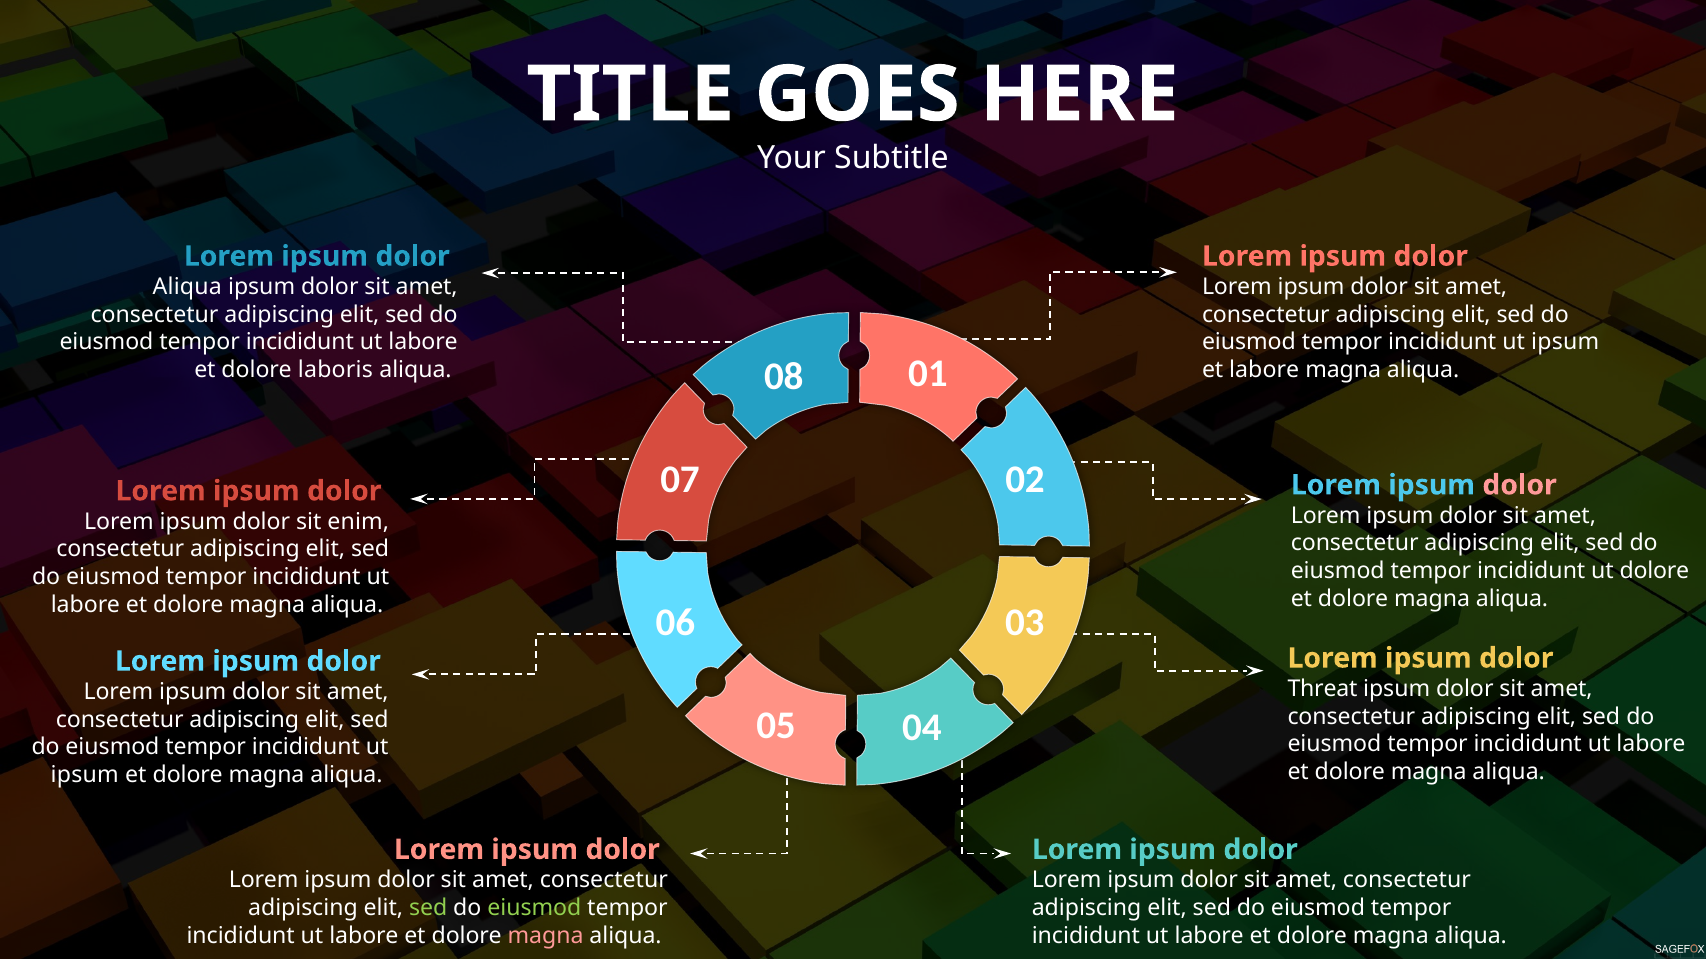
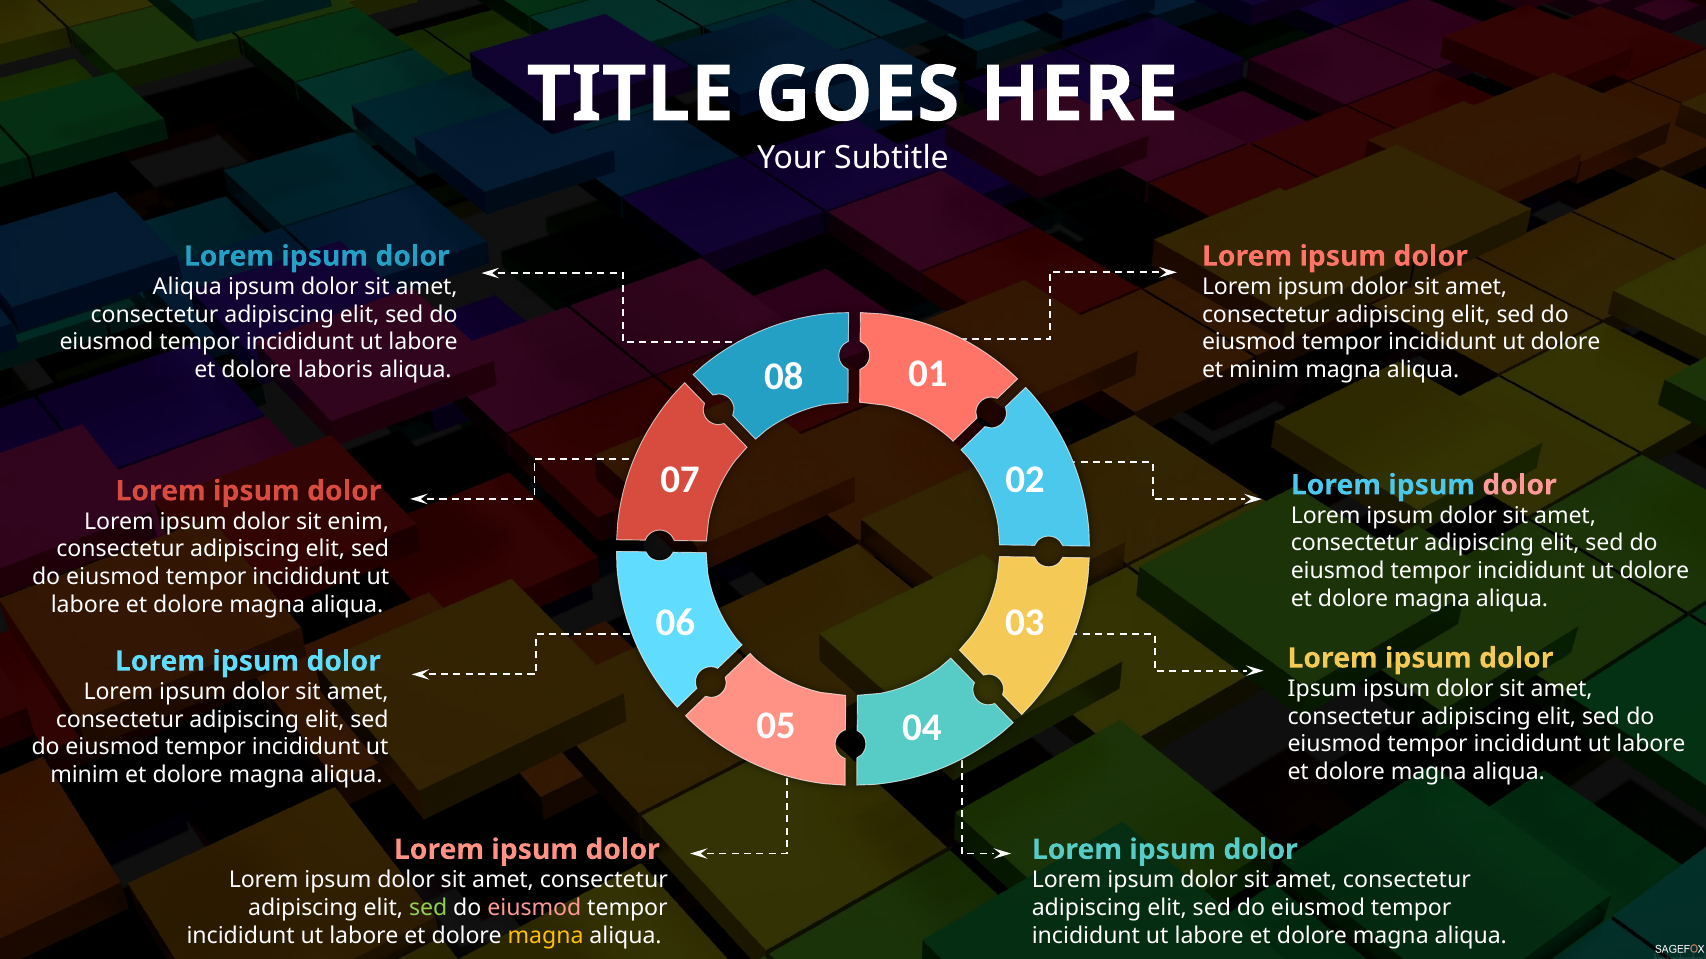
ipsum at (1565, 343): ipsum -> dolore
et labore: labore -> minim
Threat at (1322, 689): Threat -> Ipsum
ipsum at (85, 775): ipsum -> minim
eiusmod at (534, 908) colour: light green -> pink
magna at (546, 936) colour: pink -> yellow
